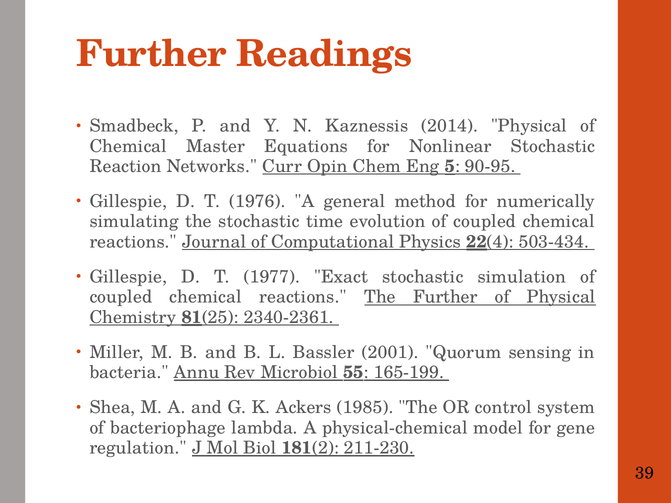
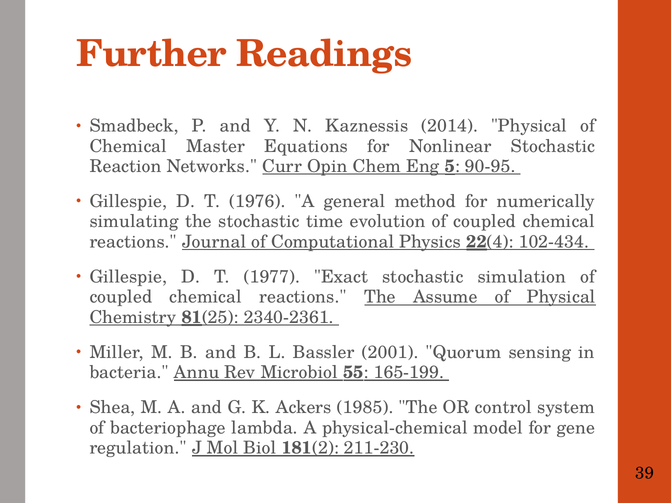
503-434: 503-434 -> 102-434
The Further: Further -> Assume
